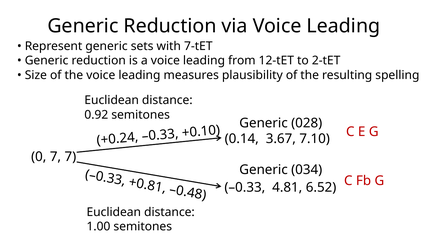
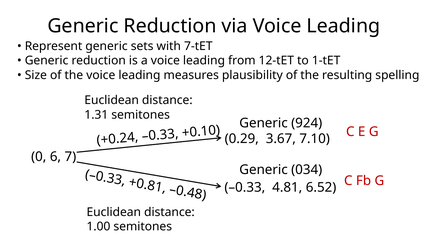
2-tET: 2-tET -> 1-tET
0.92: 0.92 -> 1.31
028: 028 -> 924
0.14: 0.14 -> 0.29
0 7: 7 -> 6
